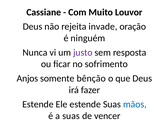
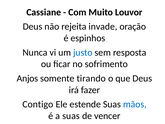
ninguém: ninguém -> espinhos
justo colour: purple -> blue
bênção: bênção -> tirando
Estende at (38, 104): Estende -> Contigo
